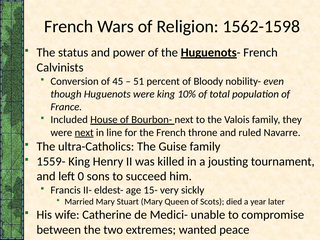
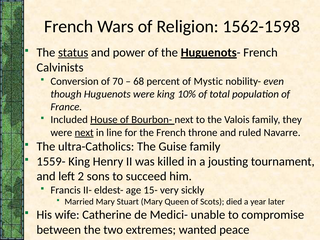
status underline: none -> present
45: 45 -> 70
51: 51 -> 68
Bloody: Bloody -> Mystic
0: 0 -> 2
